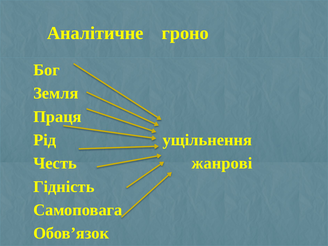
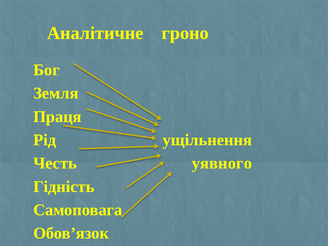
жанрові: жанрові -> уявного
